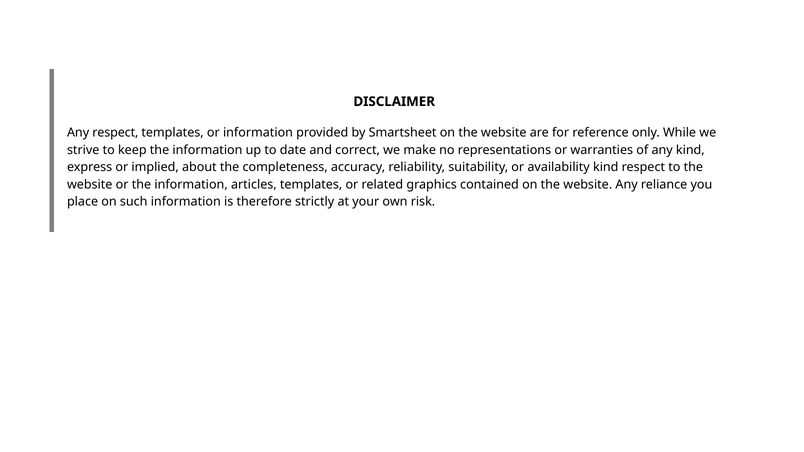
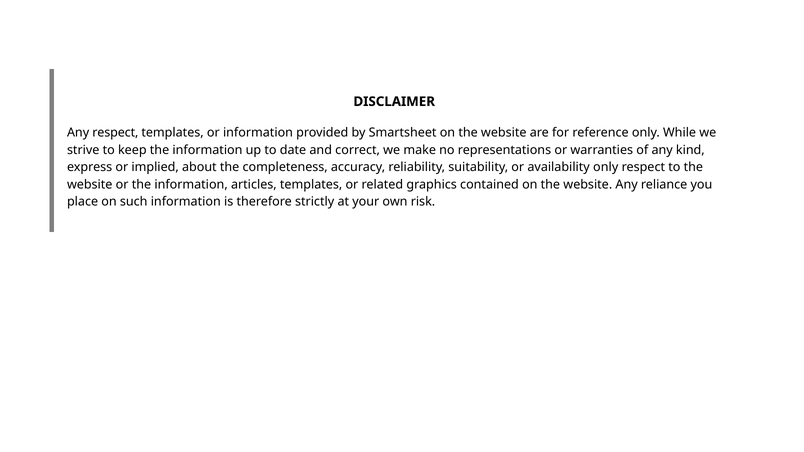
availability kind: kind -> only
